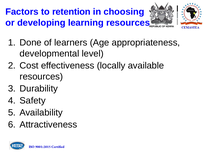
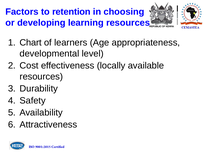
Done: Done -> Chart
